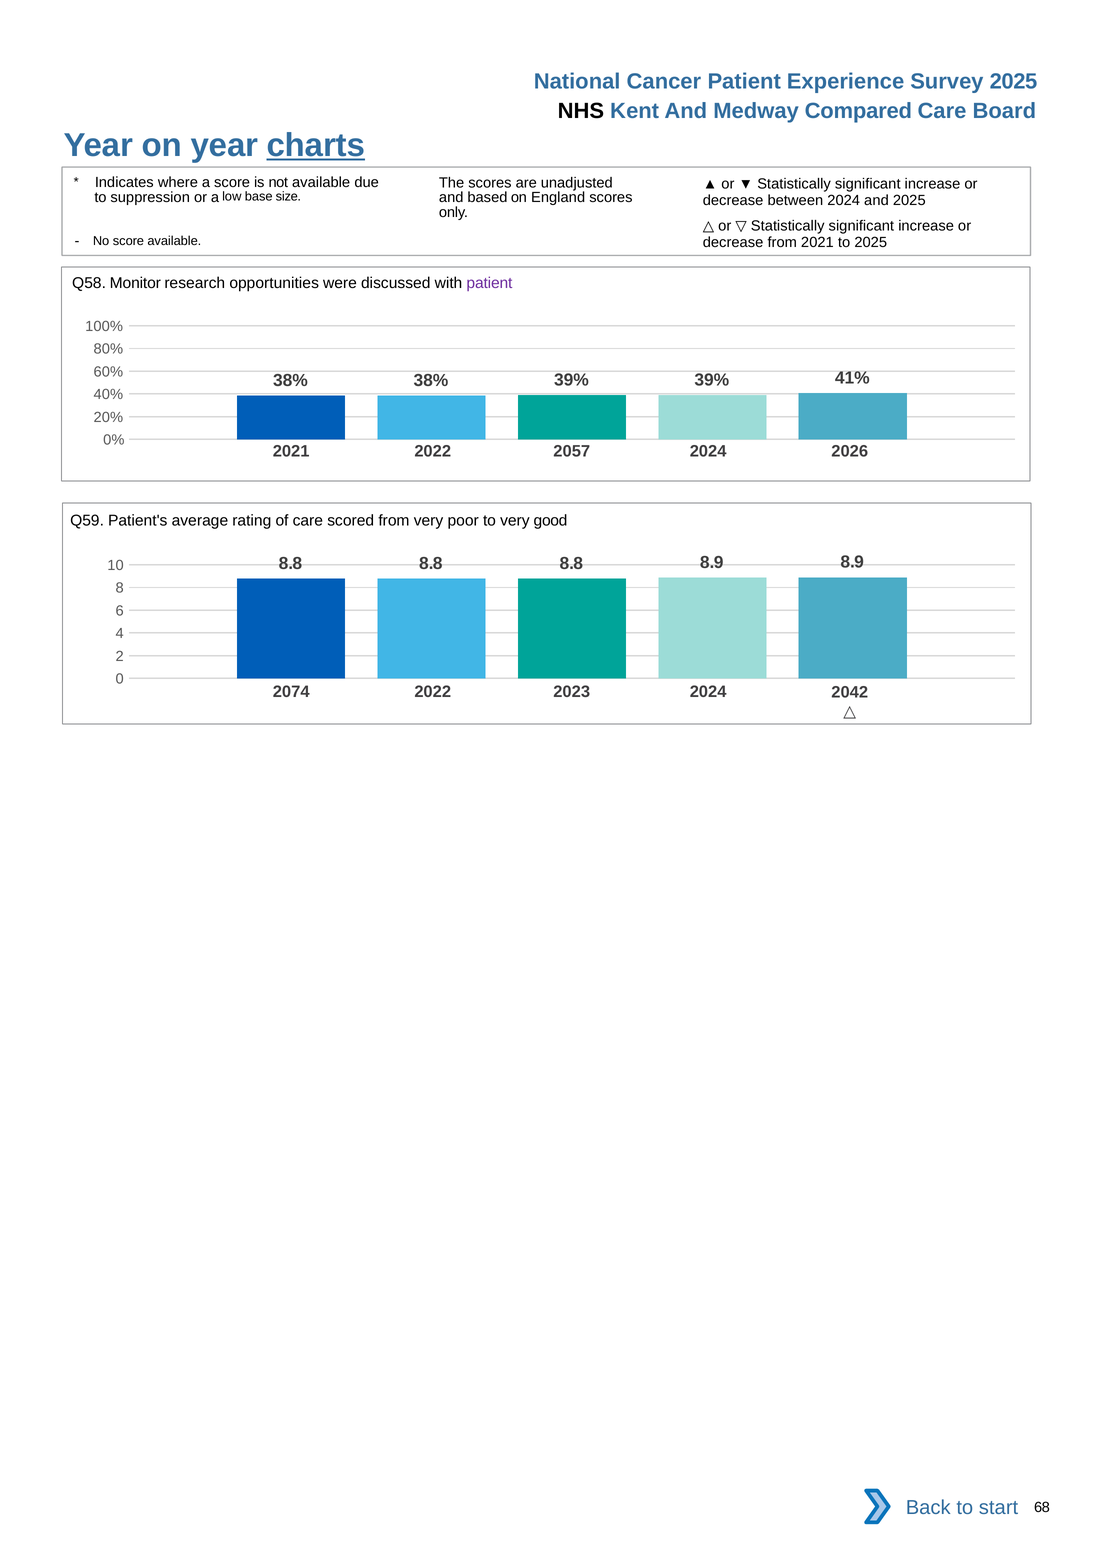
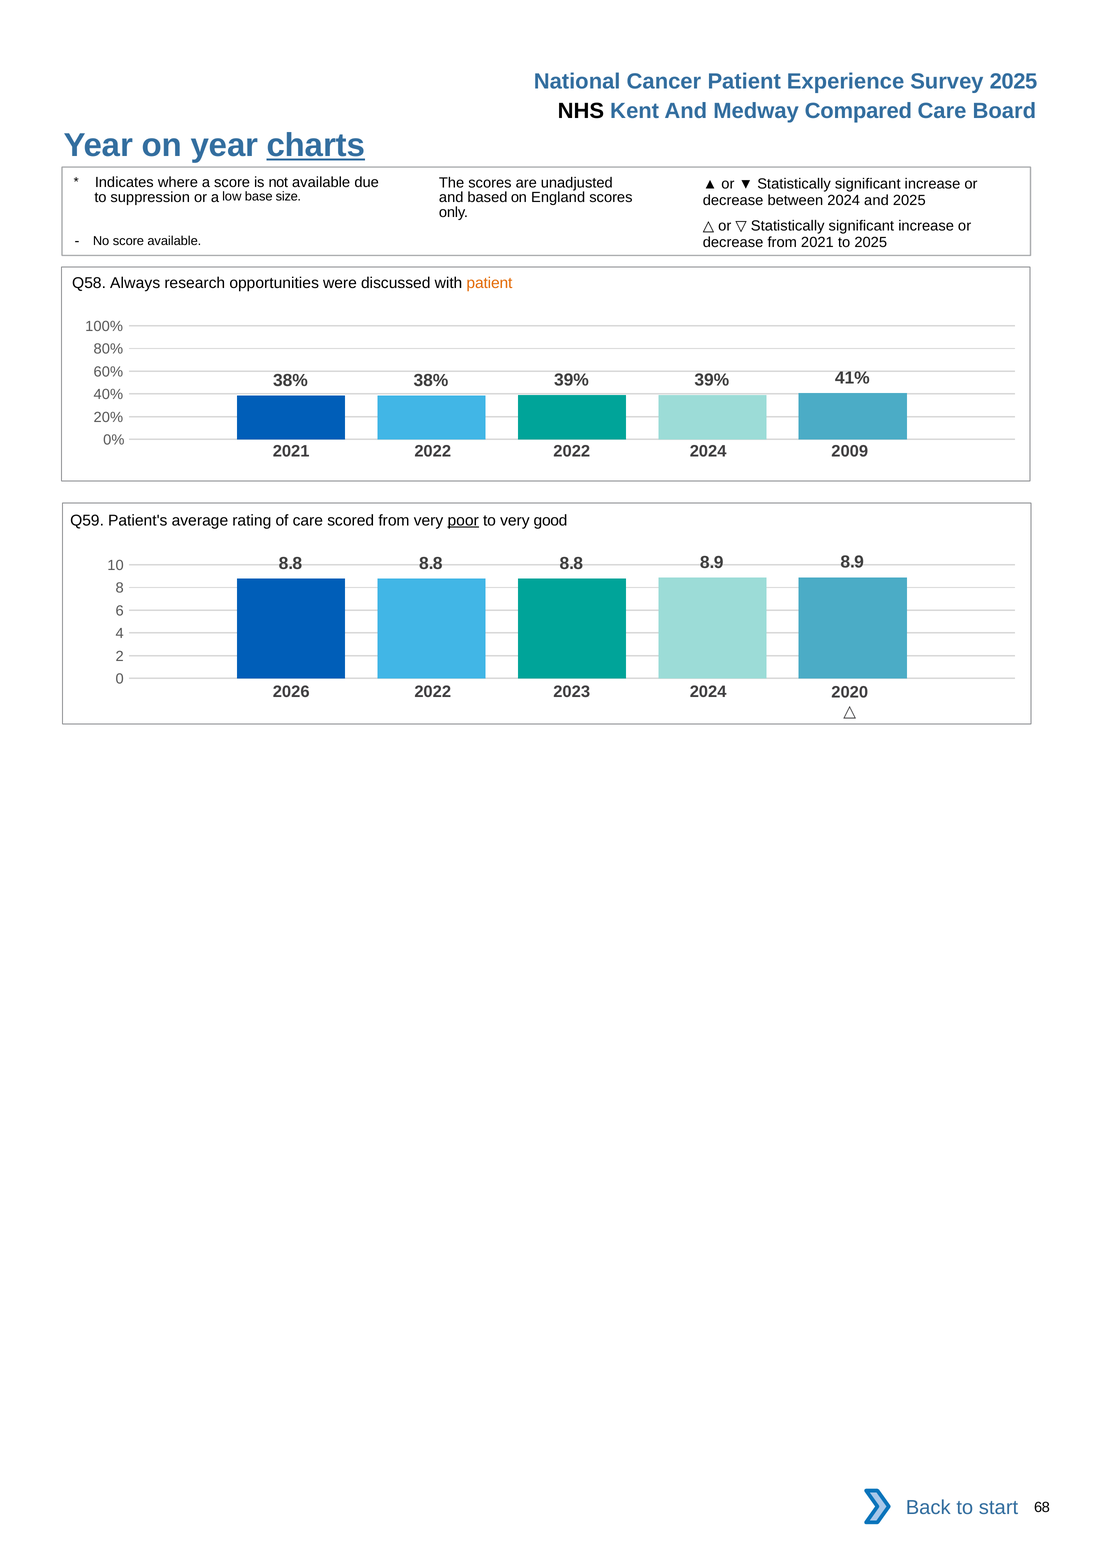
Monitor: Monitor -> Always
patient at (489, 283) colour: purple -> orange
2022 2057: 2057 -> 2022
2026: 2026 -> 2009
poor underline: none -> present
2074: 2074 -> 2026
2042: 2042 -> 2020
